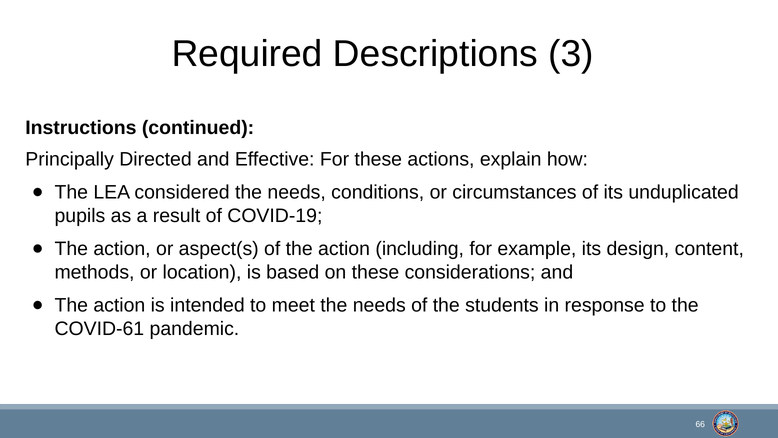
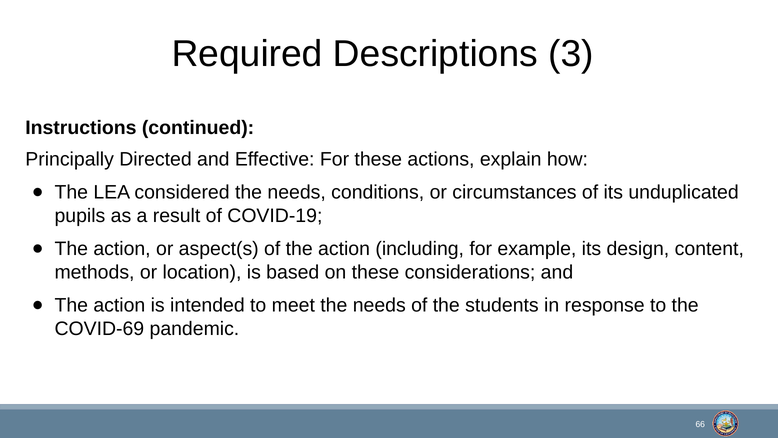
COVID-61: COVID-61 -> COVID-69
